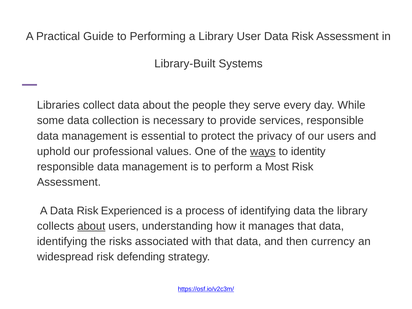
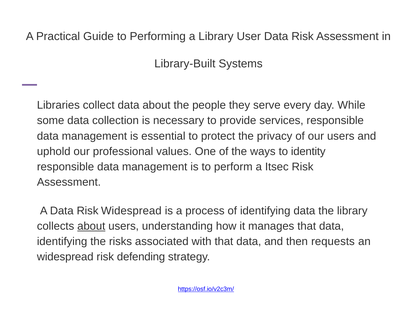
ways underline: present -> none
Most: Most -> Itsec
Risk Experienced: Experienced -> Widespread
currency: currency -> requests
